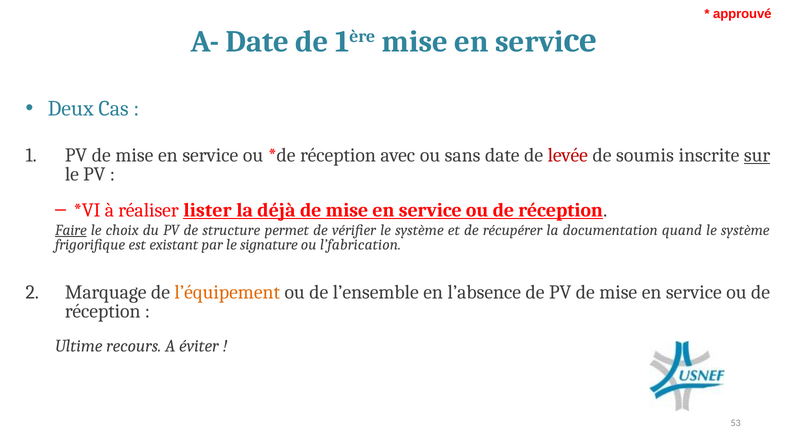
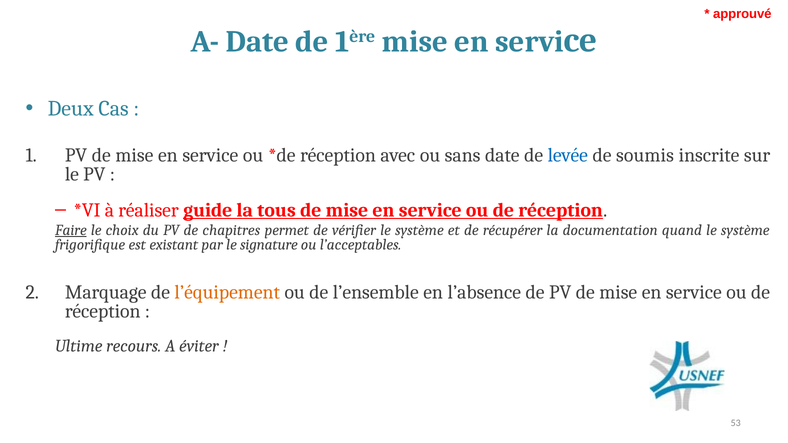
levée colour: red -> blue
sur underline: present -> none
lister: lister -> guide
déjà: déjà -> tous
structure: structure -> chapitres
l’fabrication: l’fabrication -> l’acceptables
